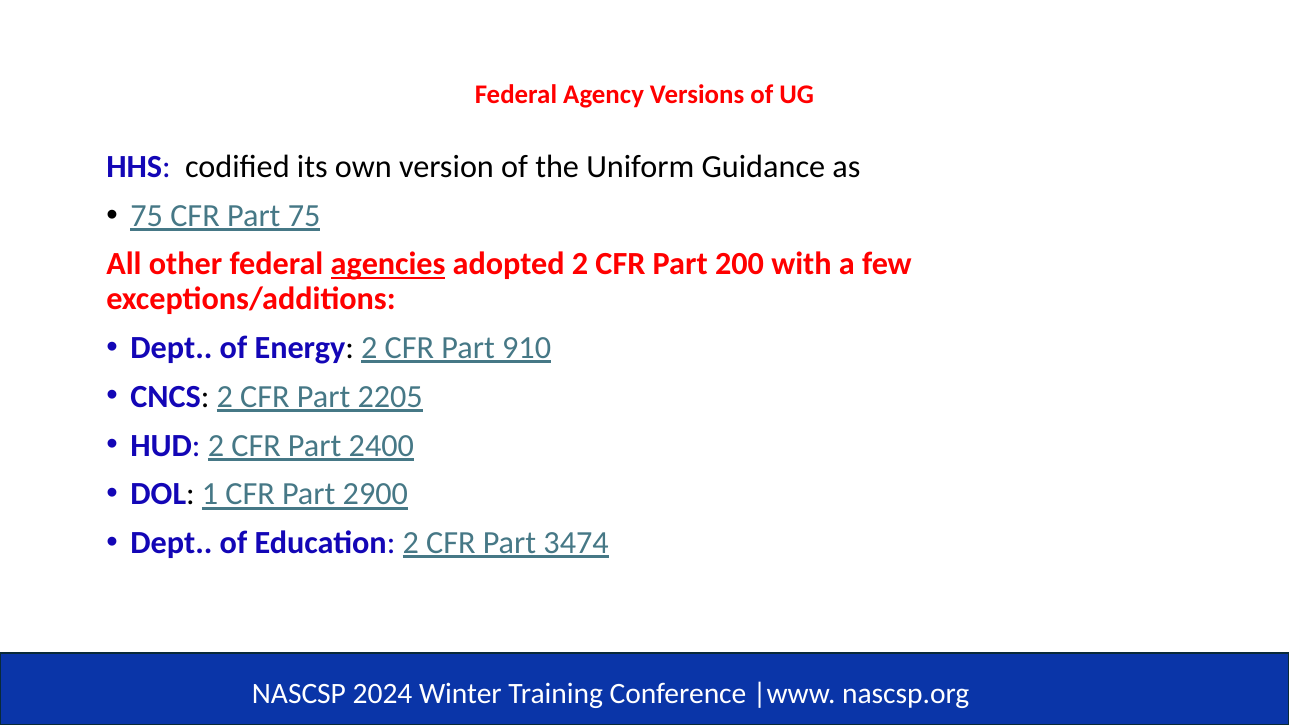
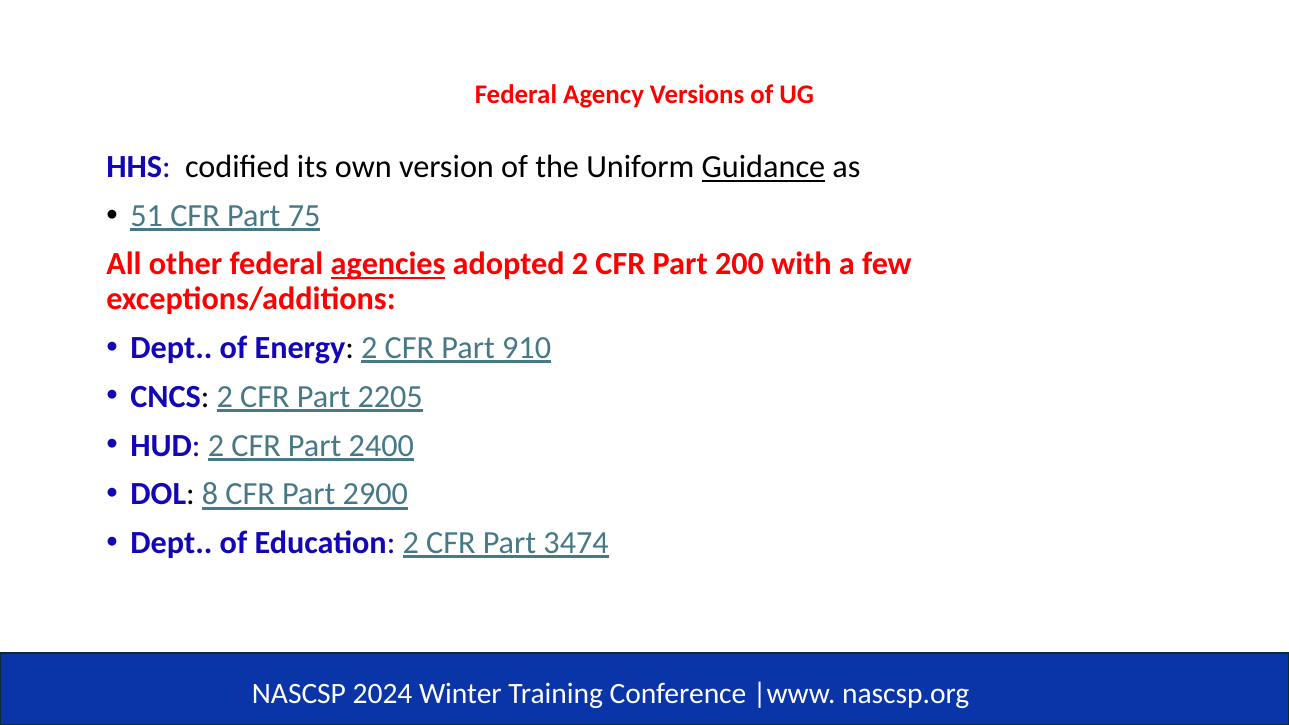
Guidance underline: none -> present
75 at (147, 216): 75 -> 51
1: 1 -> 8
